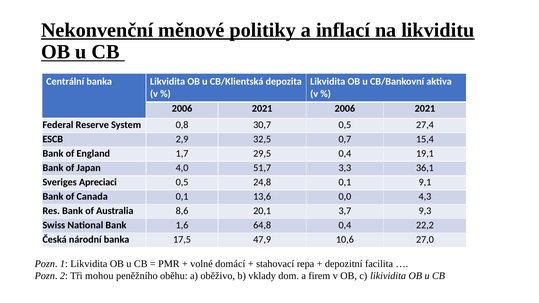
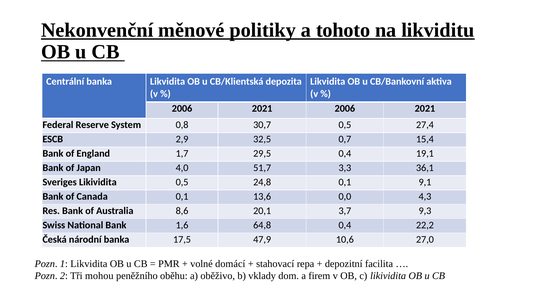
inflací: inflací -> tohoto
Sveriges Apreciaci: Apreciaci -> Likividita
